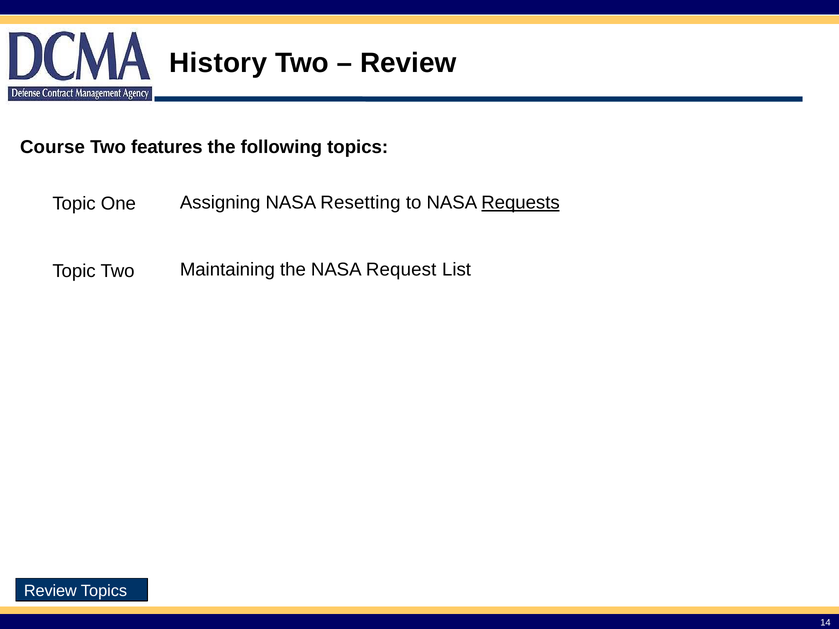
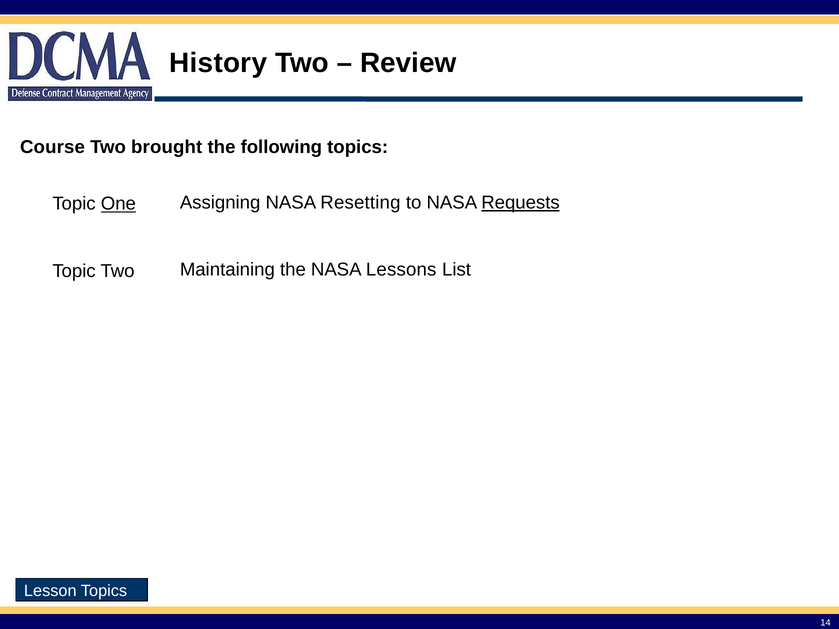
features: features -> brought
One underline: none -> present
Request: Request -> Lessons
Review at (50, 591): Review -> Lesson
